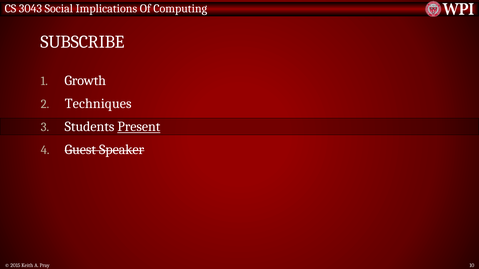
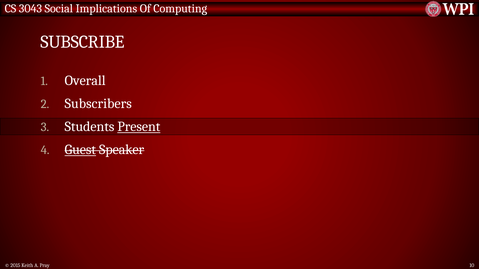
Growth: Growth -> Overall
Techniques: Techniques -> Subscribers
Guest underline: none -> present
